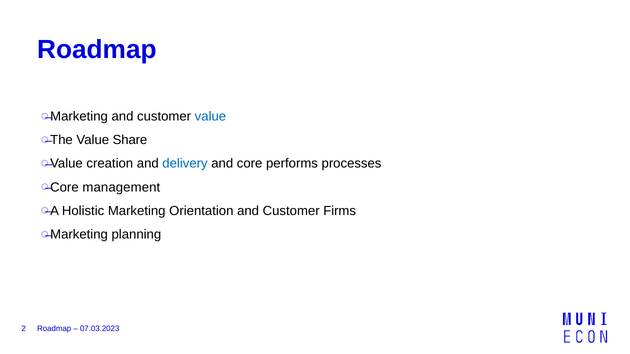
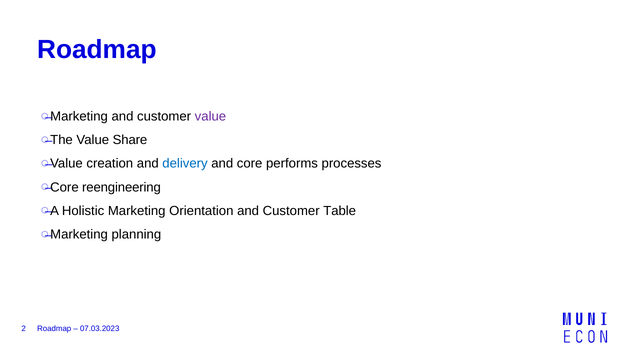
value at (210, 117) colour: blue -> purple
management: management -> reengineering
Firms: Firms -> Table
